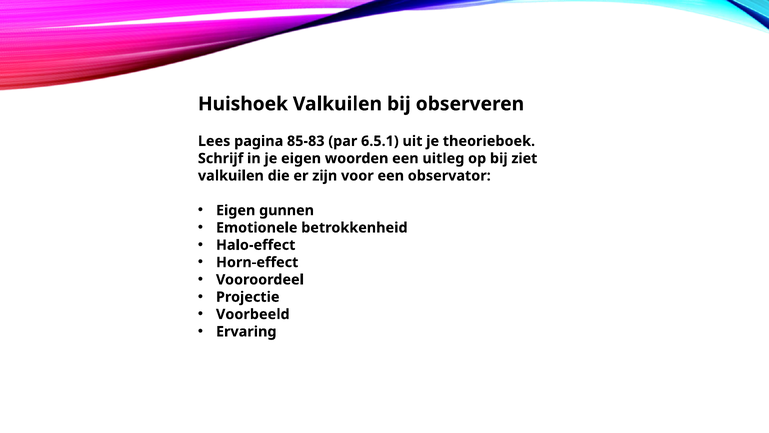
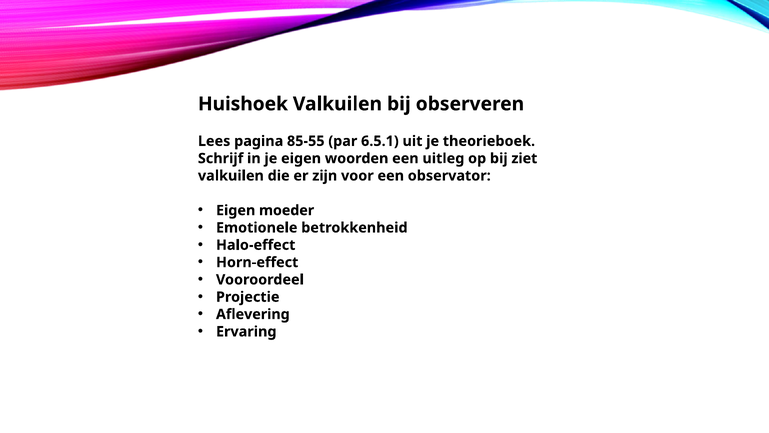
85-83: 85-83 -> 85-55
gunnen: gunnen -> moeder
Voorbeeld: Voorbeeld -> Aflevering
